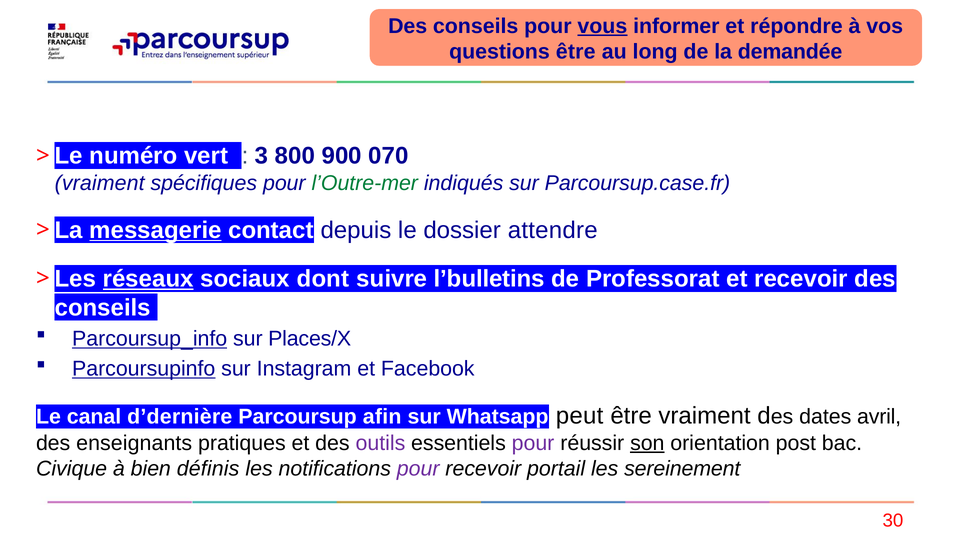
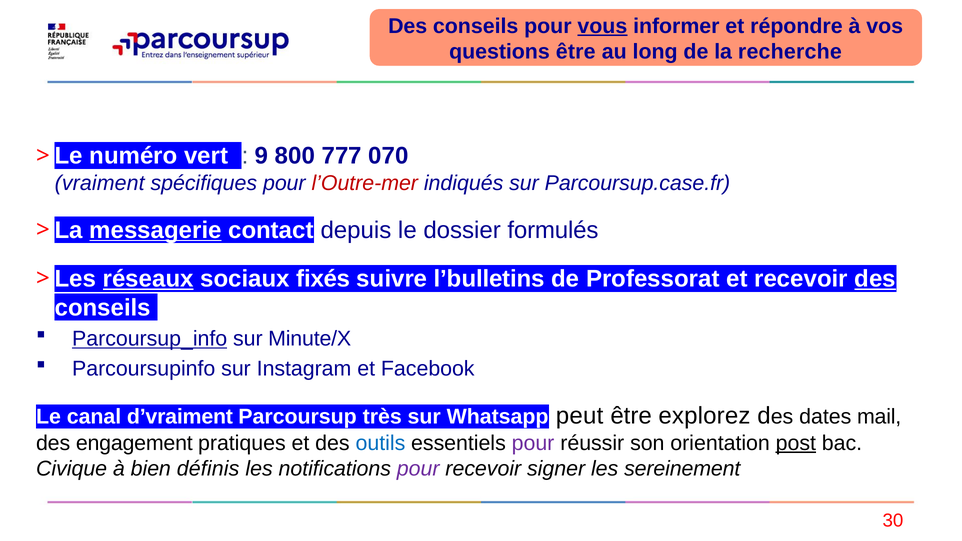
demandée: demandée -> recherche
3: 3 -> 9
900: 900 -> 777
l’Outre-mer colour: green -> red
attendre: attendre -> formulés
dont: dont -> fixés
des at (875, 279) underline: none -> present
Places/X: Places/X -> Minute/X
Parcoursupinfo underline: present -> none
d’dernière: d’dernière -> d’vraiment
afin: afin -> très
être vraiment: vraiment -> explorez
avril: avril -> mail
enseignants: enseignants -> engagement
outils colour: purple -> blue
son underline: present -> none
post underline: none -> present
portail: portail -> signer
